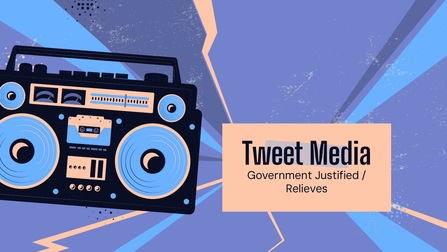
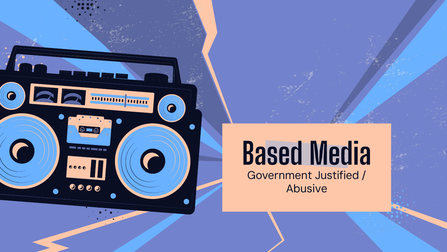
Tweet: Tweet -> Based
Relieves: Relieves -> Abusive
